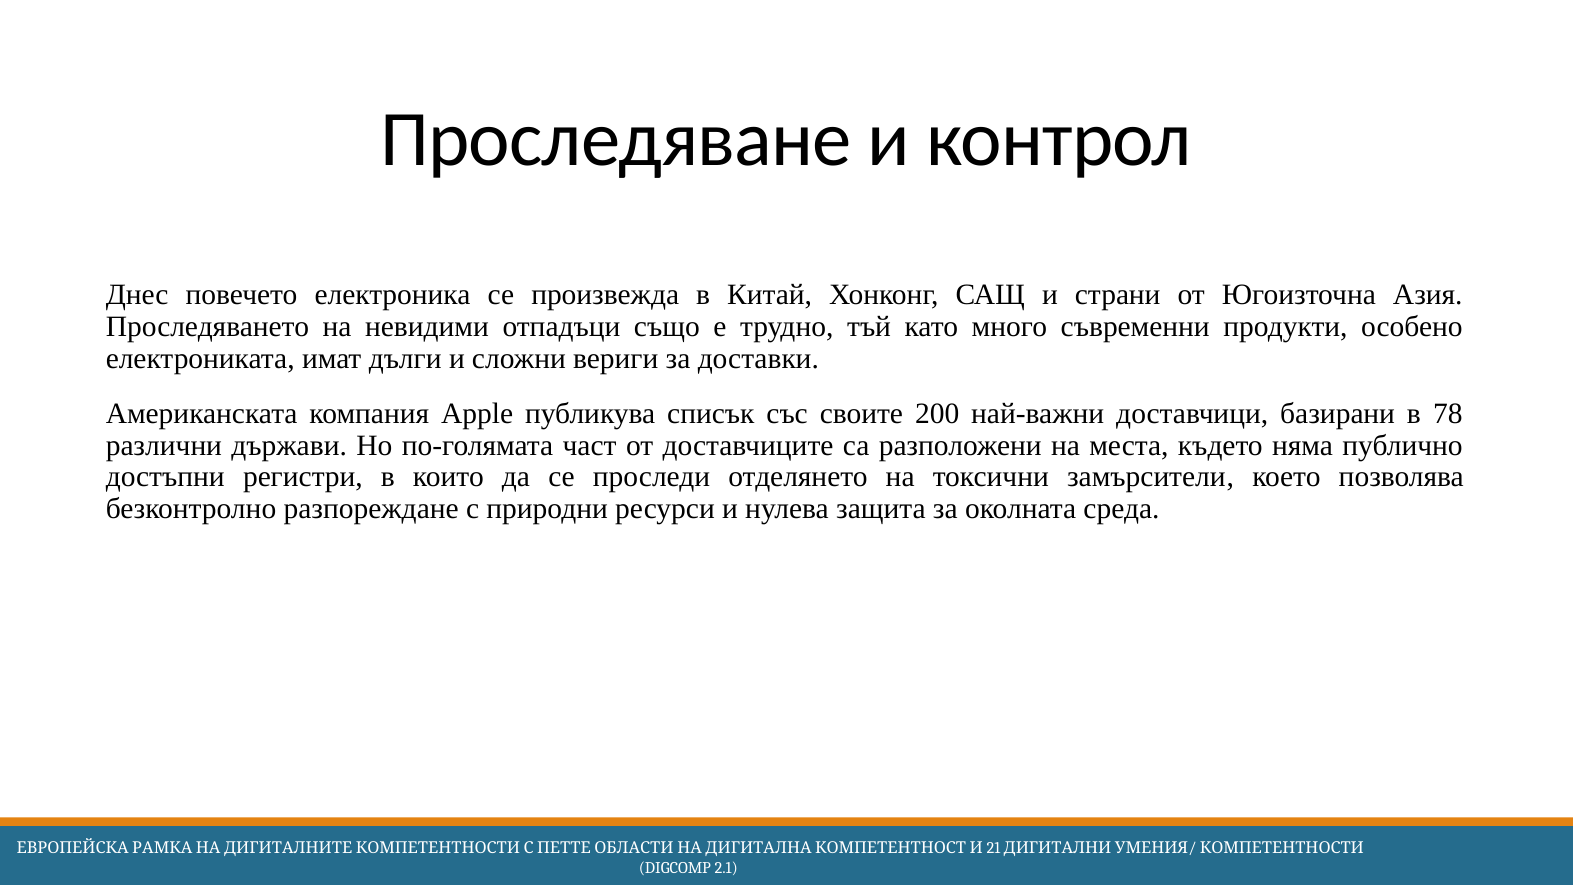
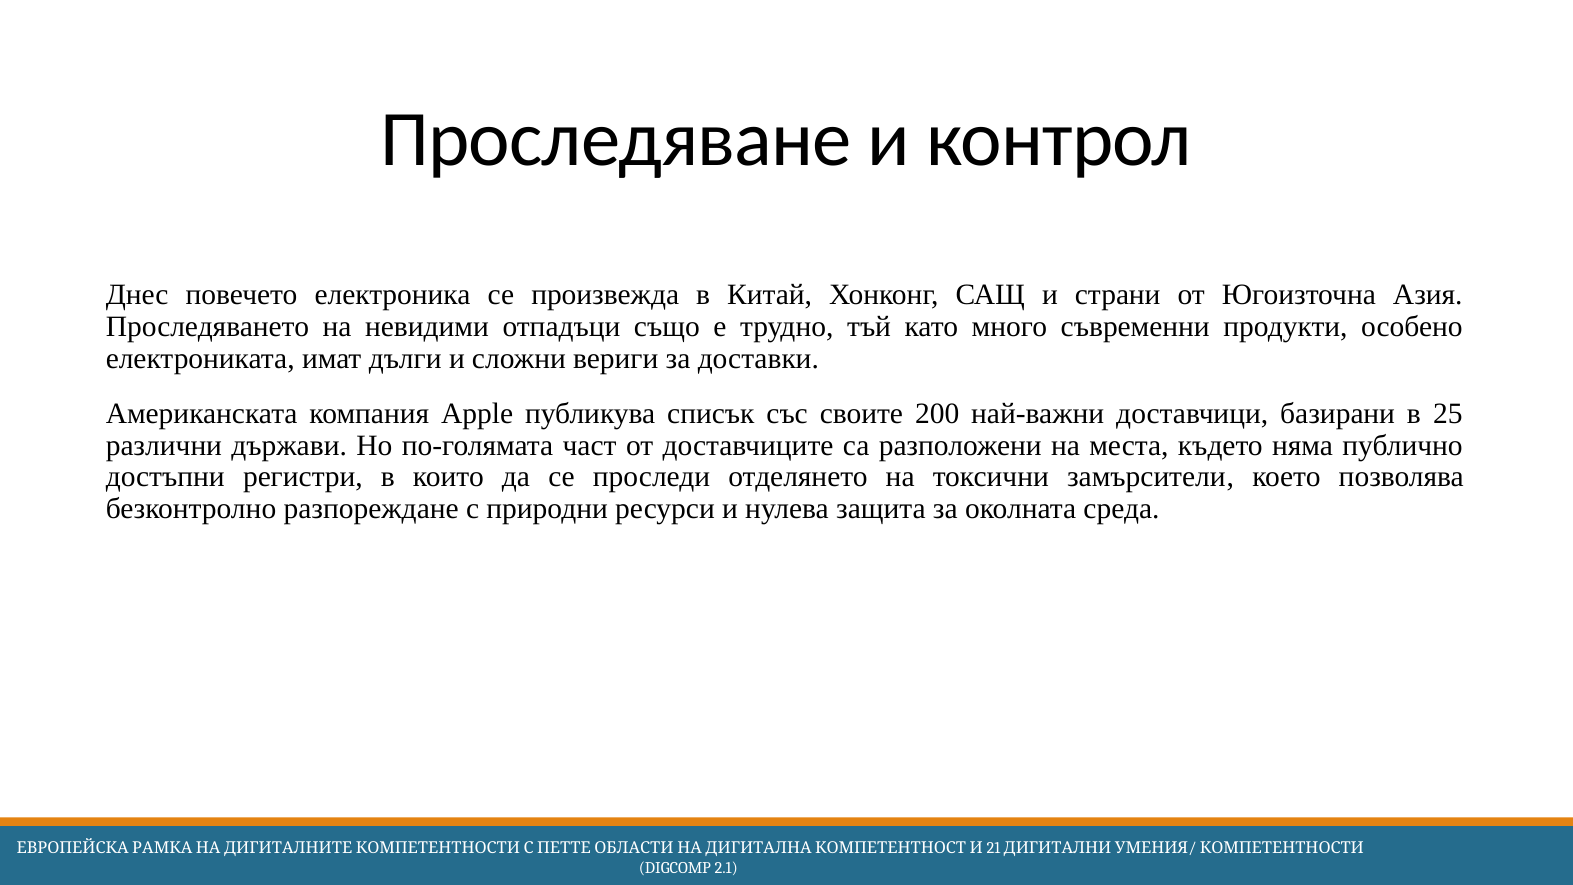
78: 78 -> 25
